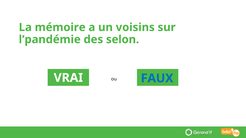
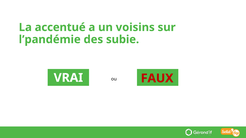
mémoire: mémoire -> accentué
selon: selon -> subie
FAUX colour: blue -> red
